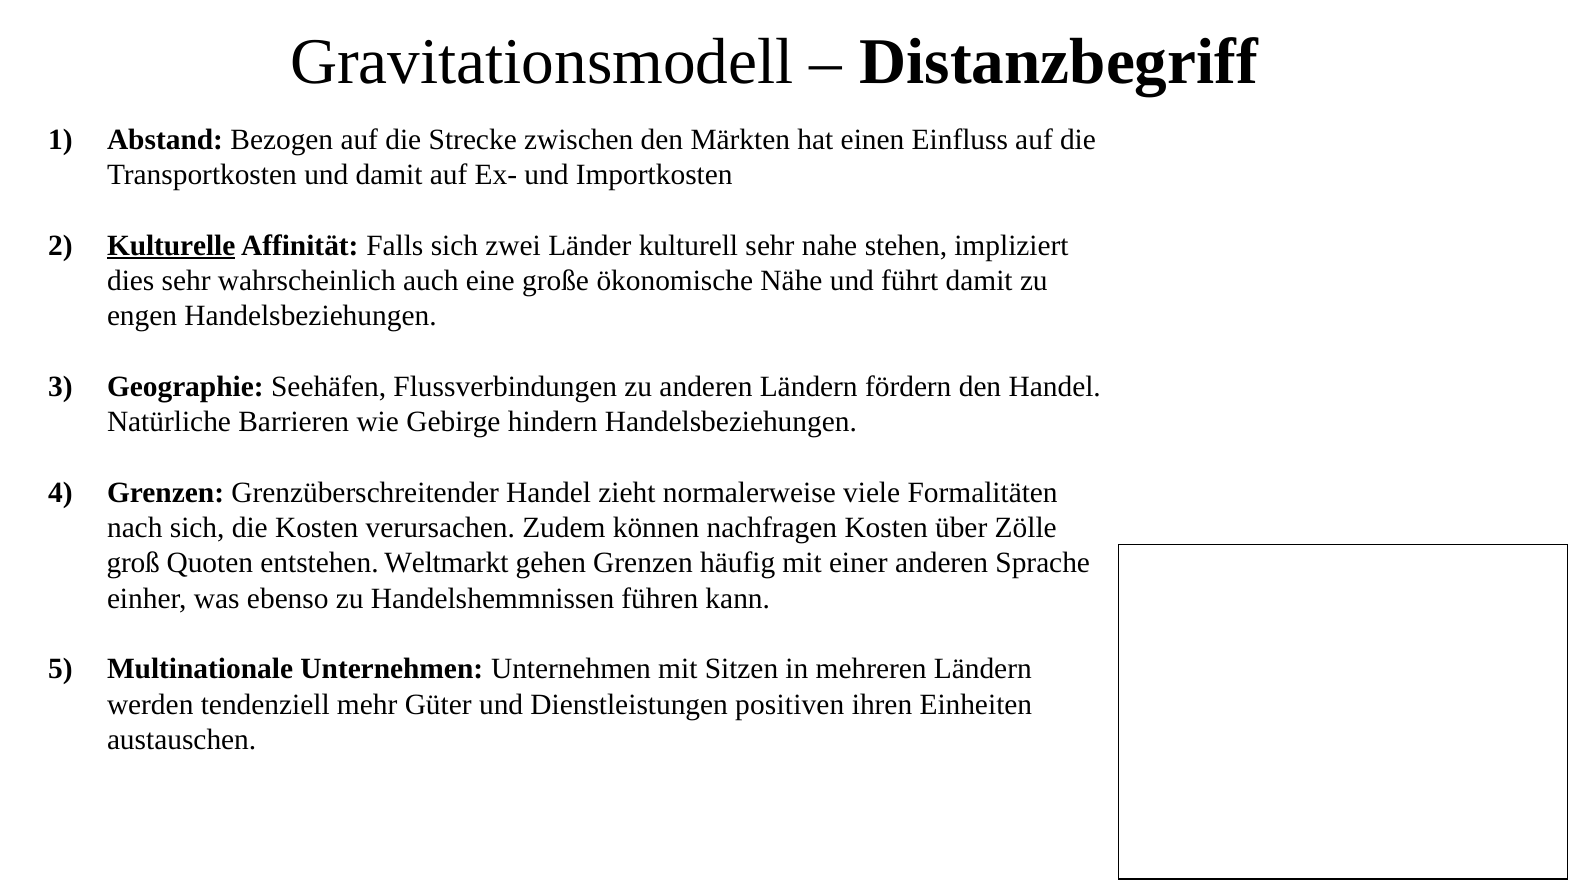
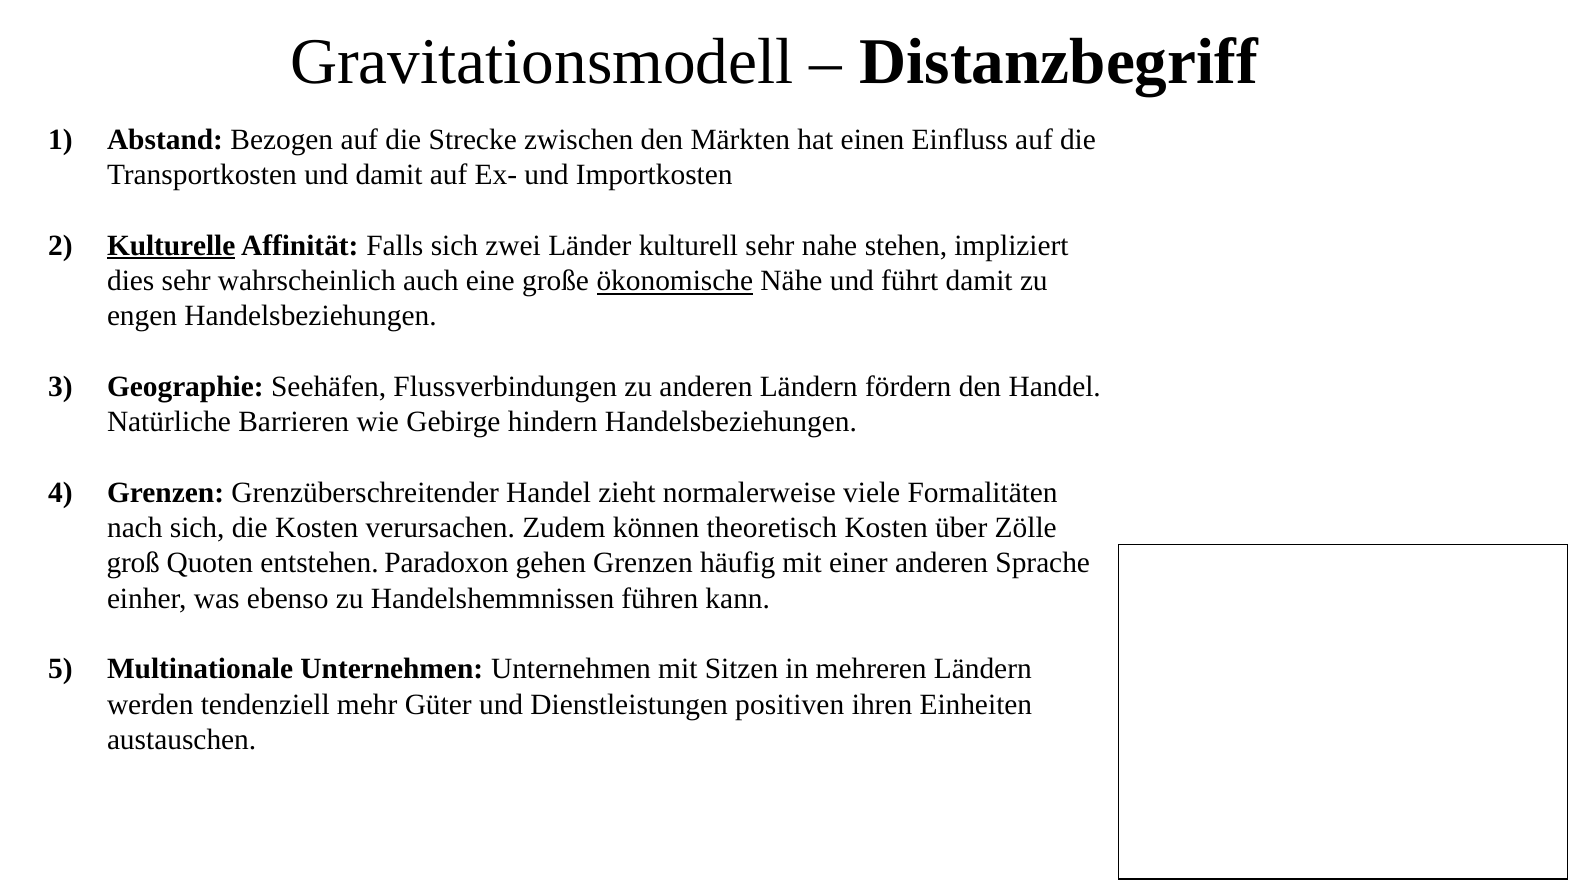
ökonomische underline: none -> present
nachfragen: nachfragen -> theoretisch
Weltmarkt: Weltmarkt -> Paradoxon
